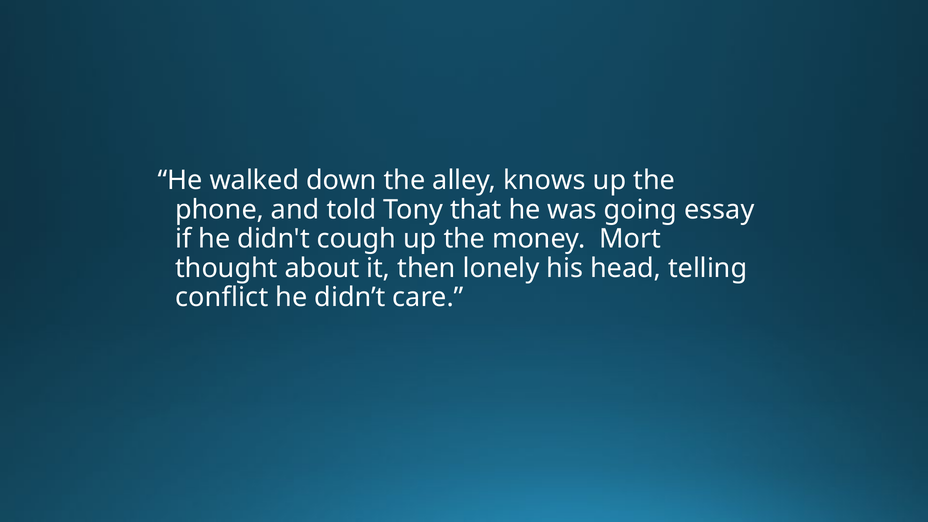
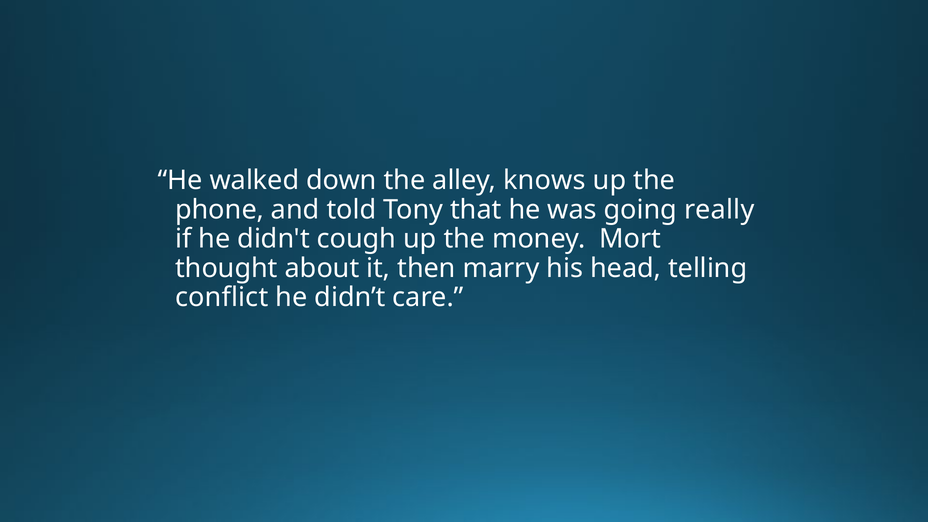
essay: essay -> really
lonely: lonely -> marry
